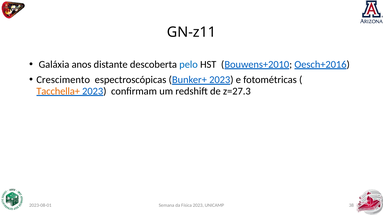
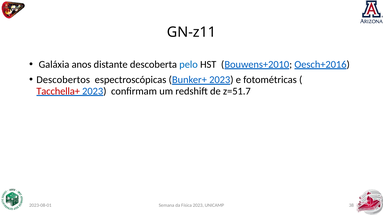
Crescimento: Crescimento -> Descobertos
Tacchella+ colour: orange -> red
z=27.3: z=27.3 -> z=51.7
